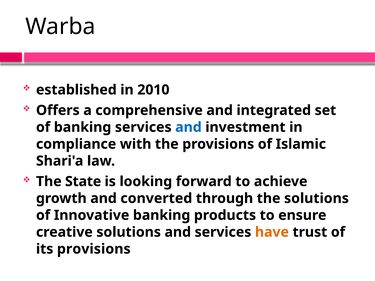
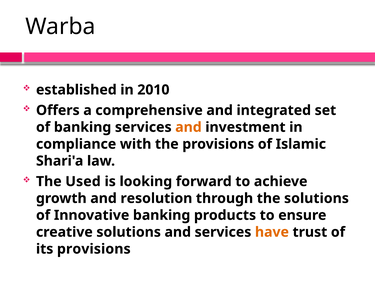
and at (188, 127) colour: blue -> orange
State: State -> Used
converted: converted -> resolution
